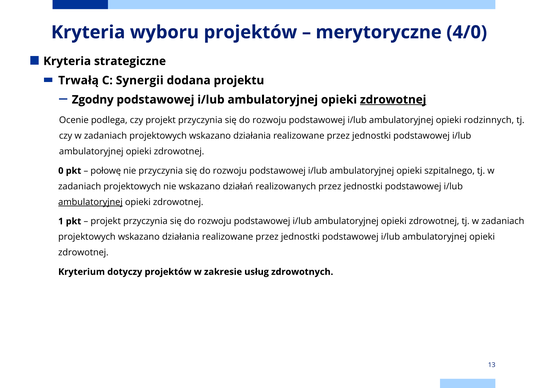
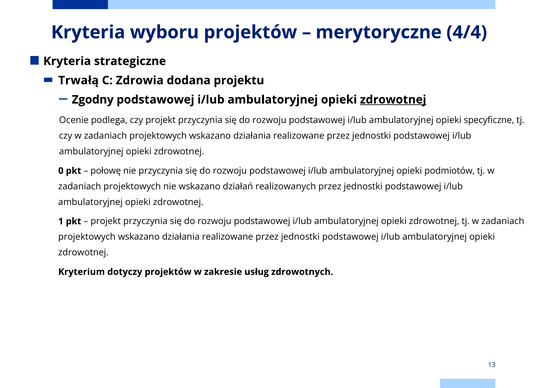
4/0: 4/0 -> 4/4
Synergii: Synergii -> Zdrowia
rodzinnych: rodzinnych -> specyficzne
szpitalnego: szpitalnego -> podmiotów
ambulatoryjnej at (90, 202) underline: present -> none
